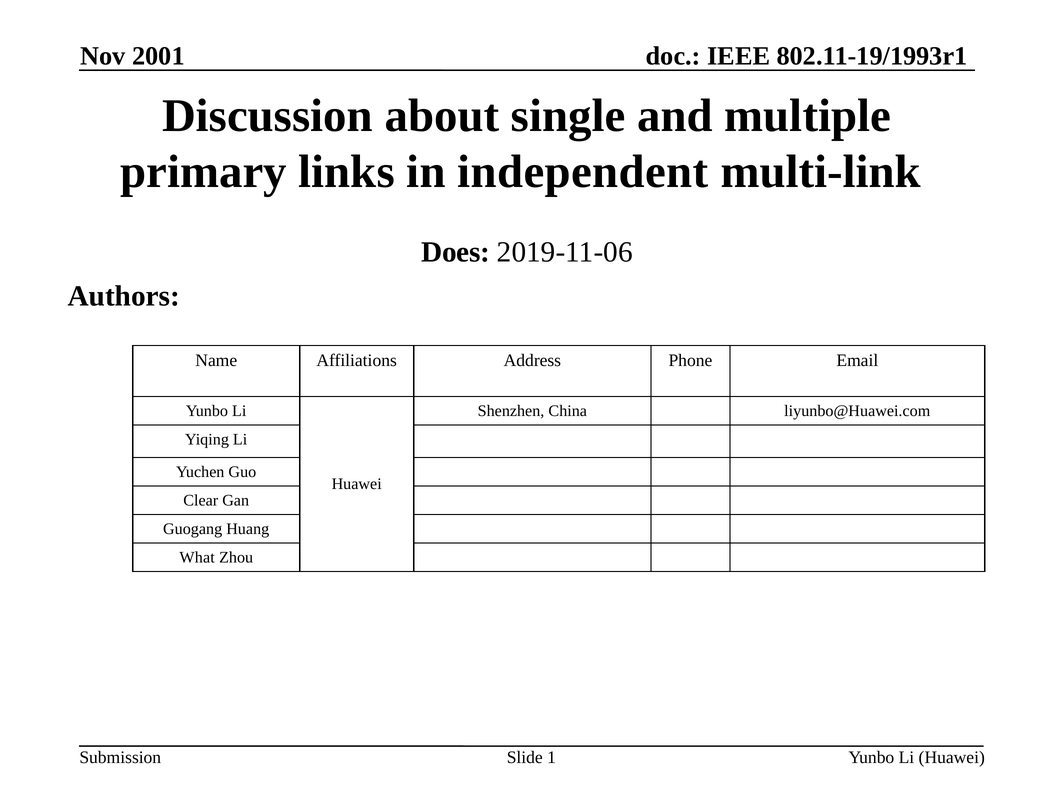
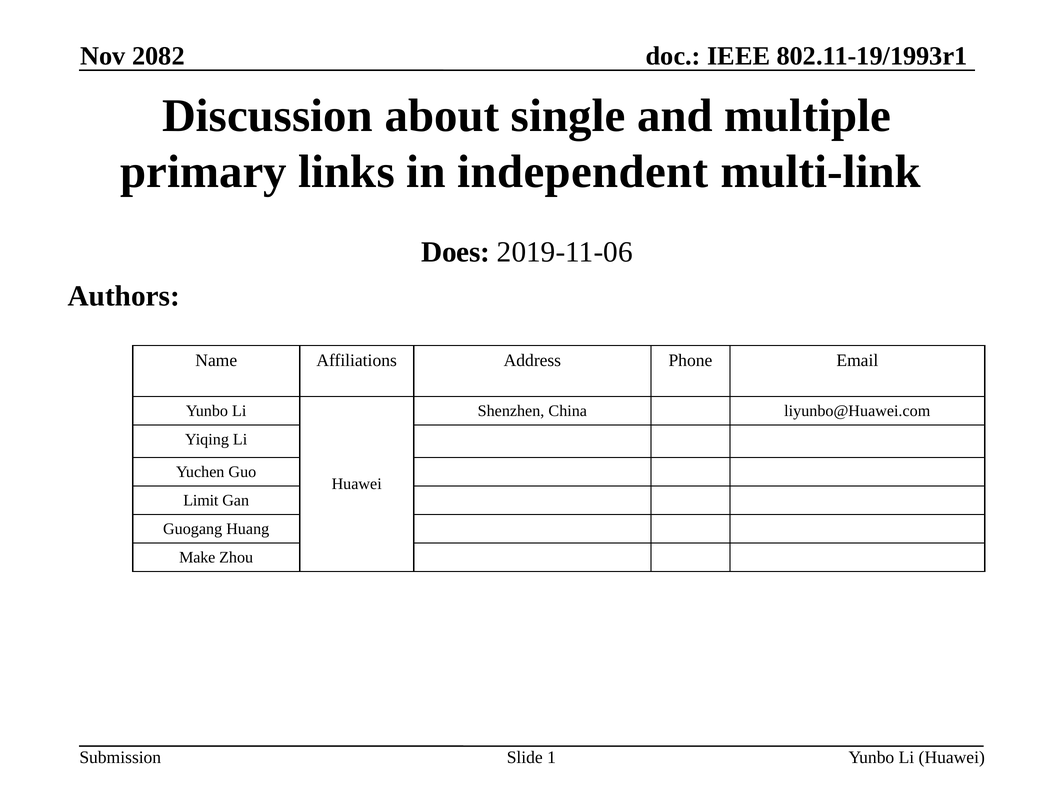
2001: 2001 -> 2082
Clear: Clear -> Limit
What: What -> Make
